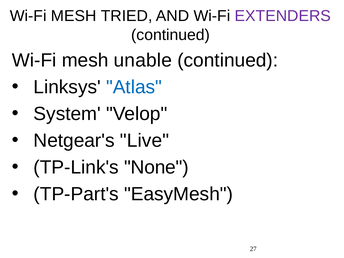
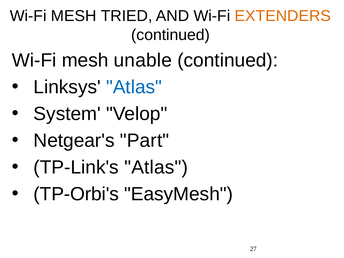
EXTENDERS colour: purple -> orange
Live: Live -> Part
TP-Link's None: None -> Atlas
TP-Part's: TP-Part's -> TP-Orbi's
